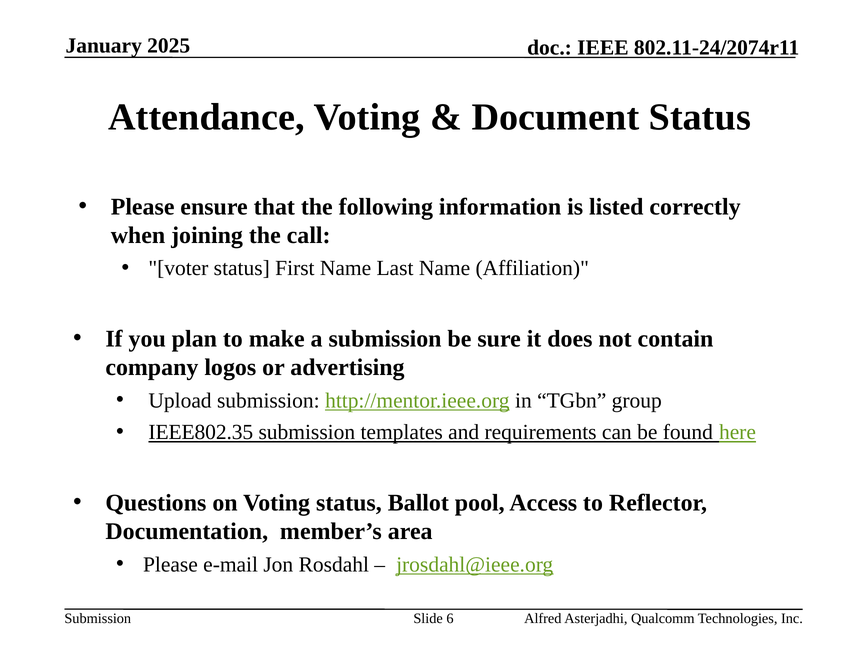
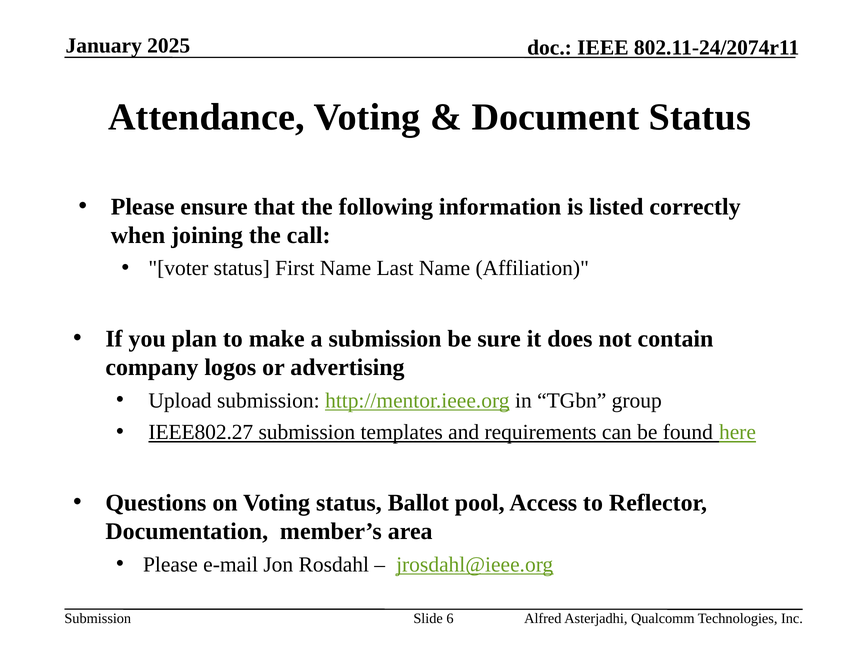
IEEE802.35: IEEE802.35 -> IEEE802.27
